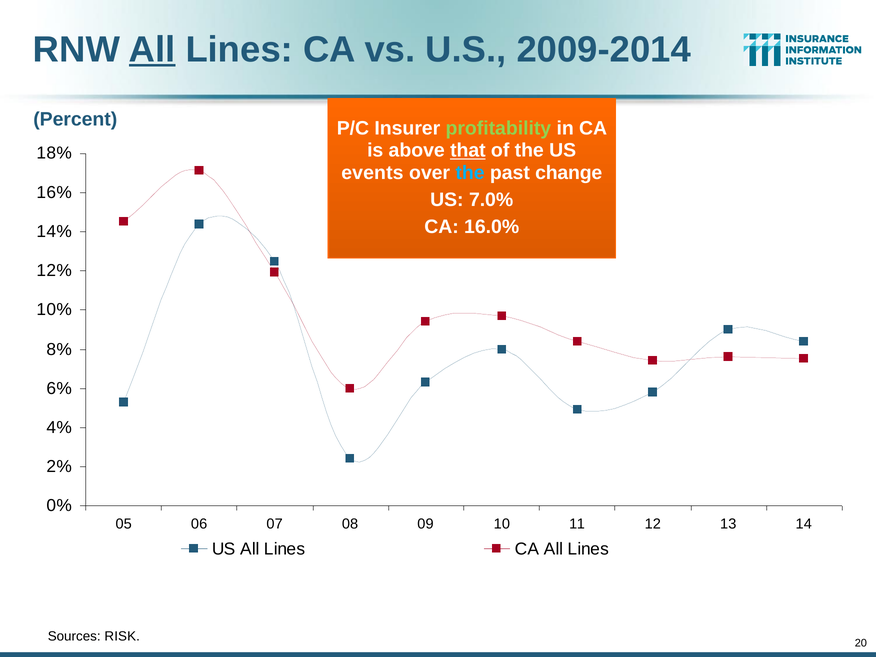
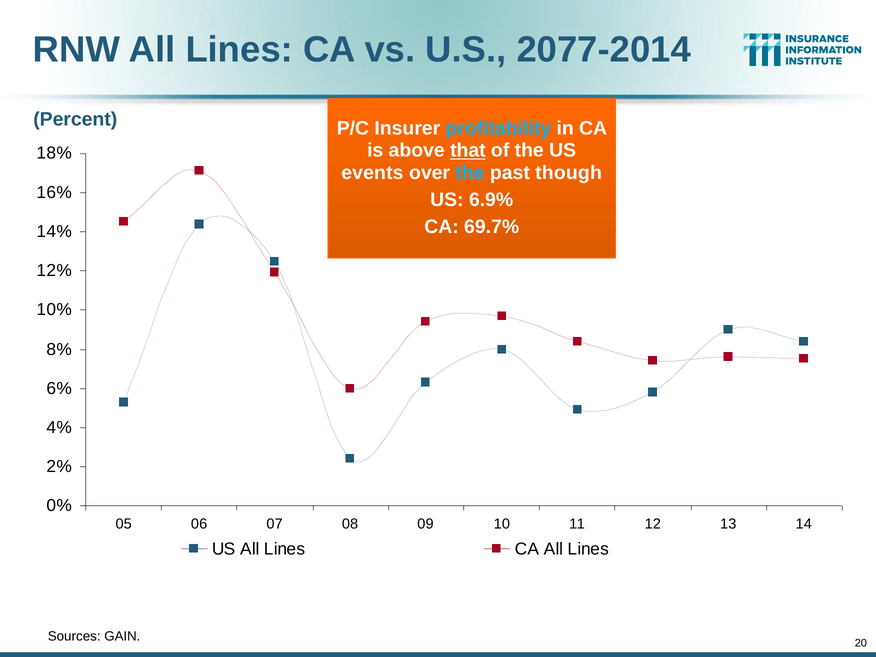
All at (152, 50) underline: present -> none
2009-2014: 2009-2014 -> 2077-2014
profitability colour: light green -> light blue
change: change -> though
7.0%: 7.0% -> 6.9%
16.0%: 16.0% -> 69.7%
RISK: RISK -> GAIN
